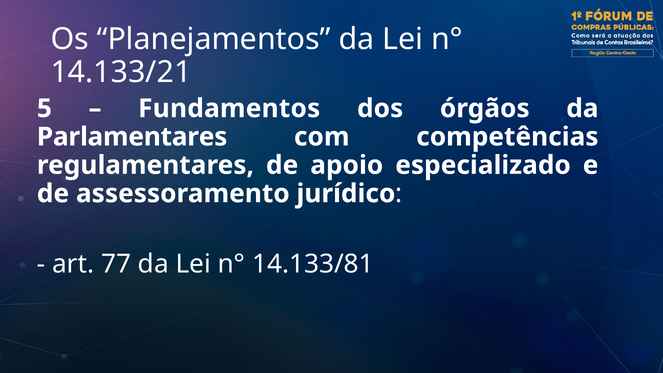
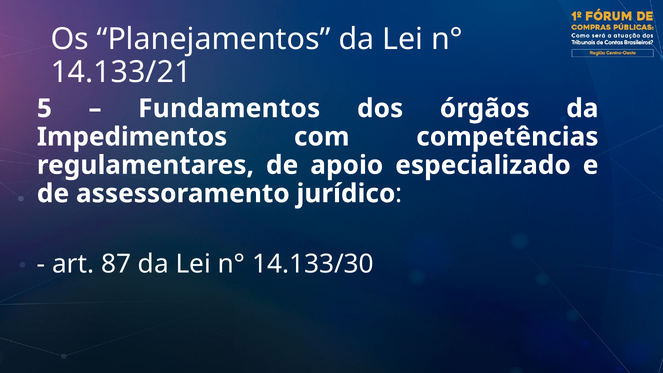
Parlamentares: Parlamentares -> Impedimentos
77: 77 -> 87
14.133/81: 14.133/81 -> 14.133/30
